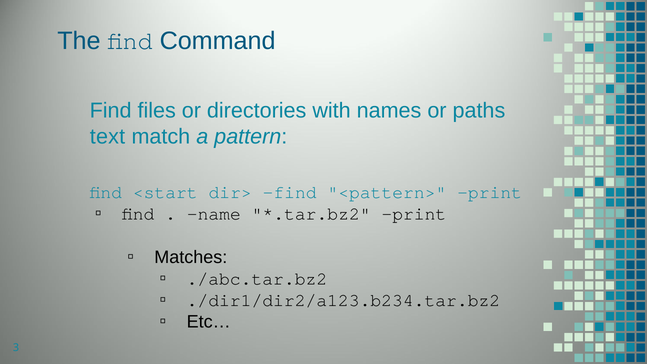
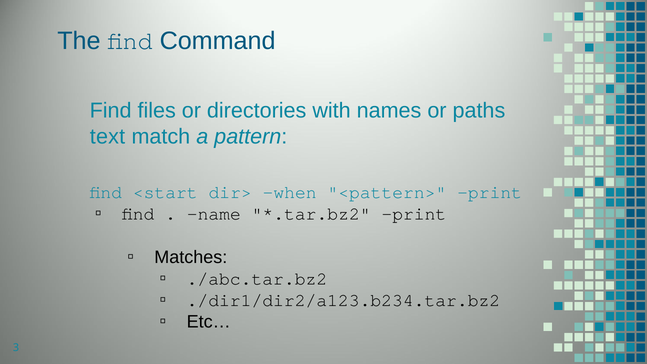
dir> find: find -> when
